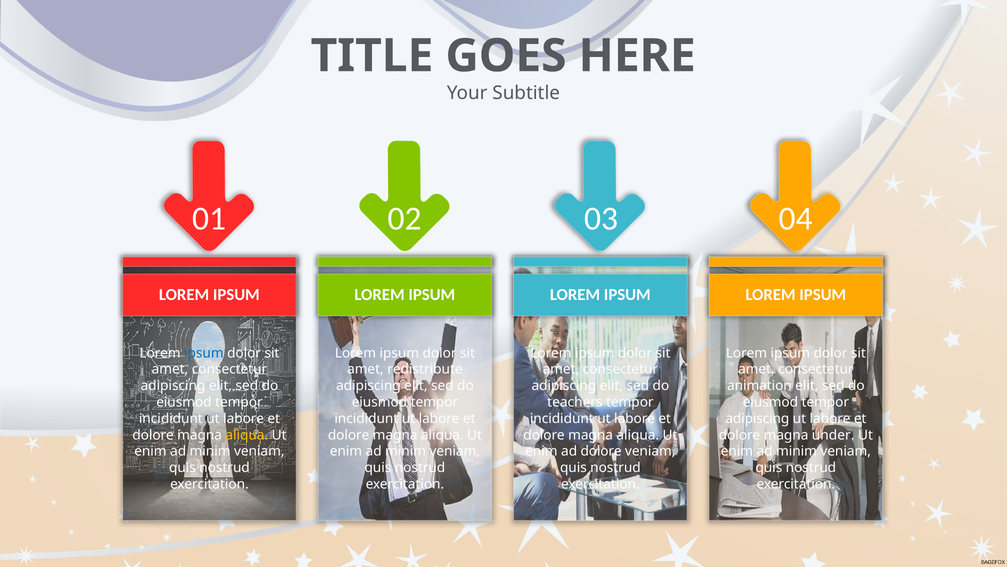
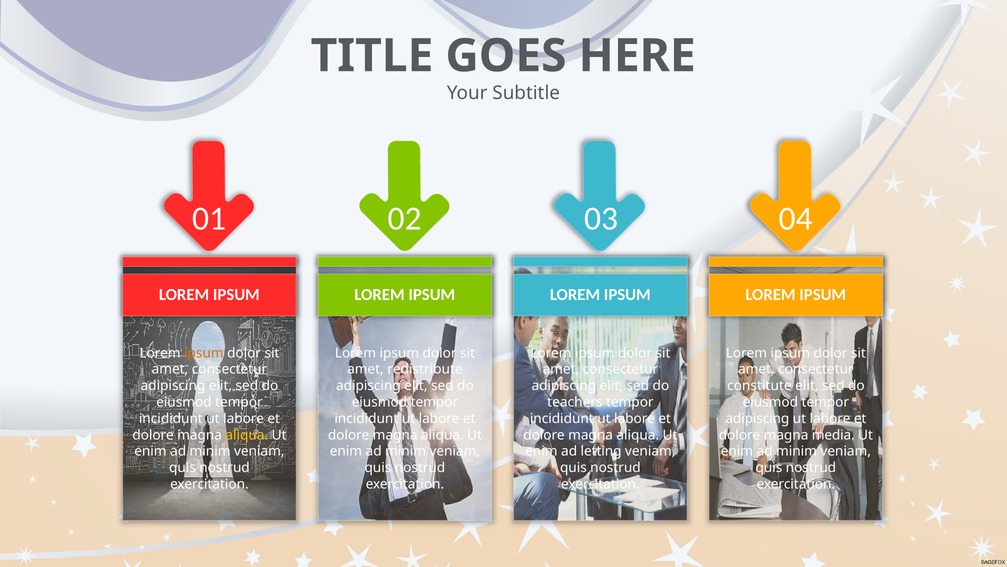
ipsum at (204, 353) colour: blue -> orange
animation: animation -> constitute
under: under -> media
ad dolore: dolore -> letting
